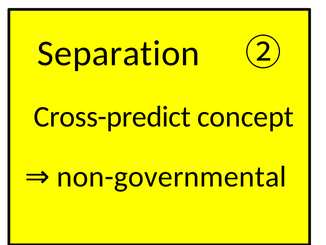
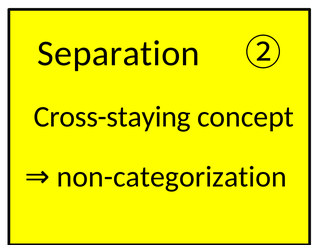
Cross-predict: Cross-predict -> Cross-staying
non-governmental: non-governmental -> non-categorization
